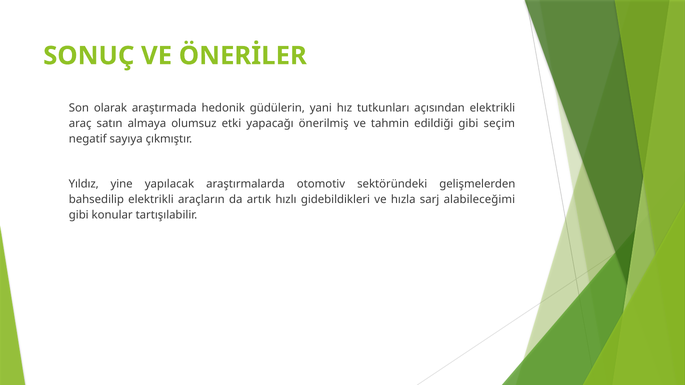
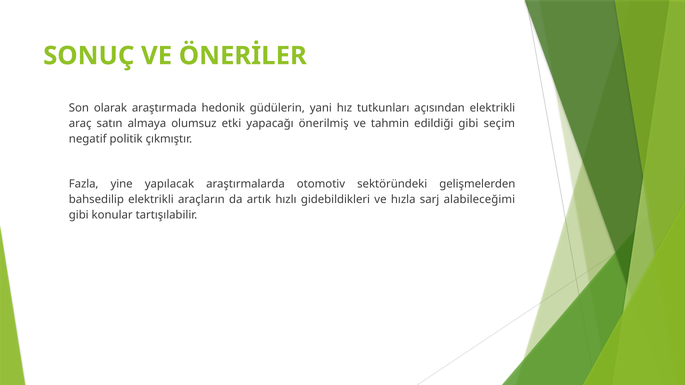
sayıya: sayıya -> politik
Yıldız: Yıldız -> Fazla
